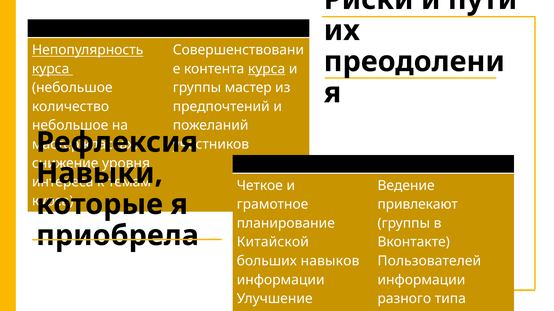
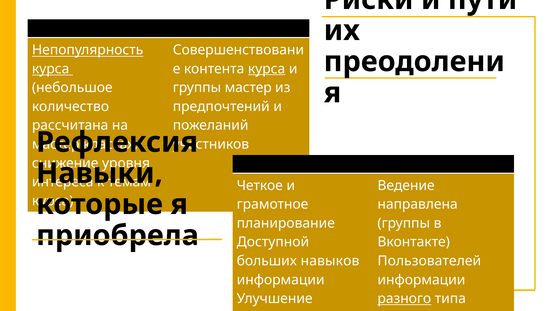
небольшое at (70, 126): небольшое -> рассчитана
привлекают: привлекают -> направлена
Китайской: Китайской -> Доступной
разного underline: none -> present
